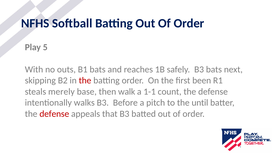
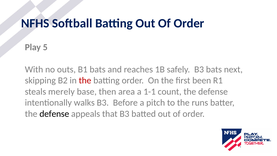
walk: walk -> area
until: until -> runs
defense at (54, 114) colour: red -> black
